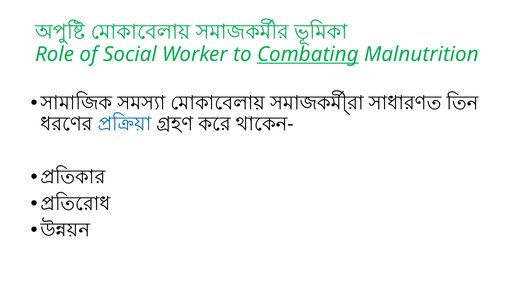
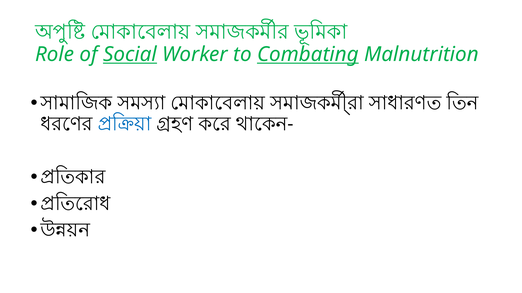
Social underline: none -> present
